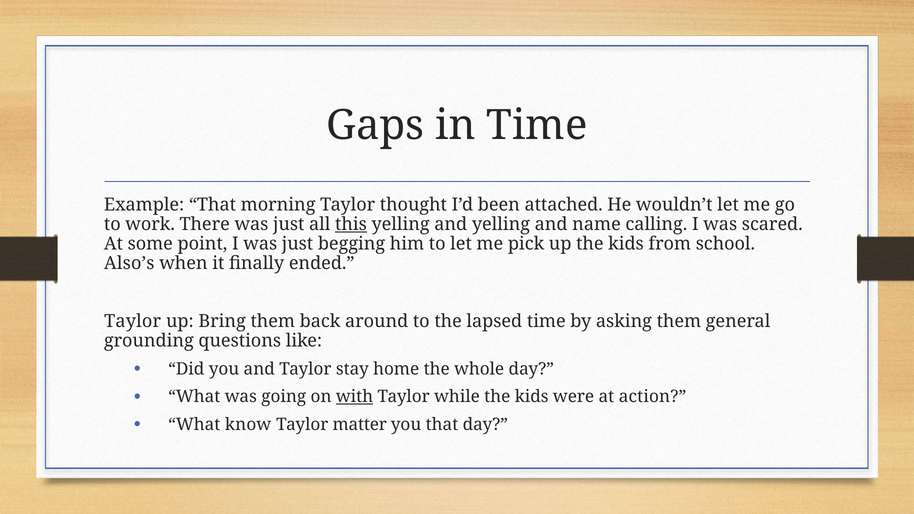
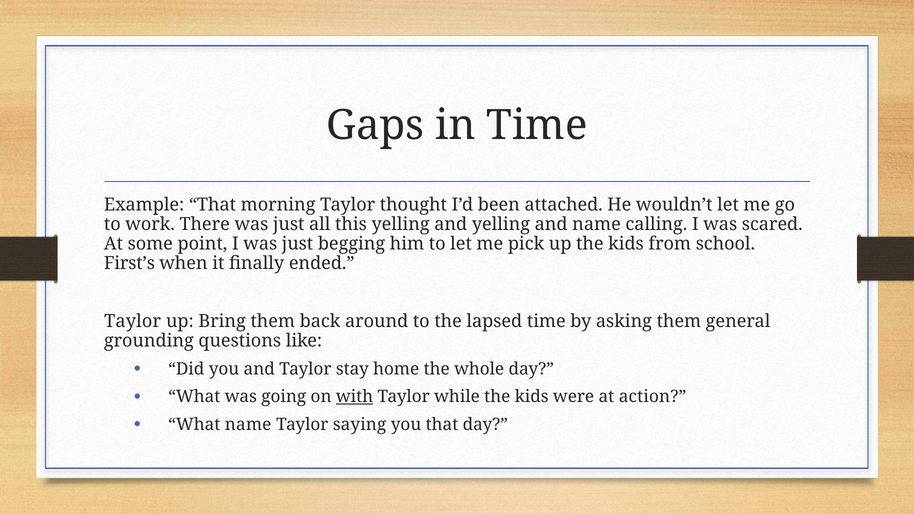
this underline: present -> none
Also’s: Also’s -> First’s
What know: know -> name
matter: matter -> saying
